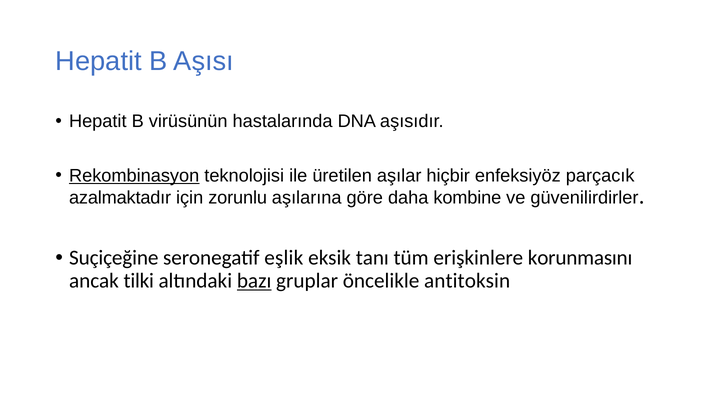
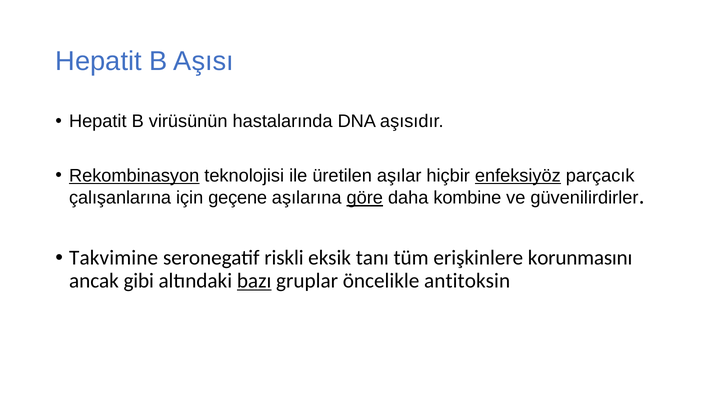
enfeksiyöz underline: none -> present
azalmaktadır: azalmaktadır -> çalışanlarına
zorunlu: zorunlu -> geçene
göre underline: none -> present
Suçiçeğine: Suçiçeğine -> Takvimine
eşlik: eşlik -> riskli
tilki: tilki -> gibi
